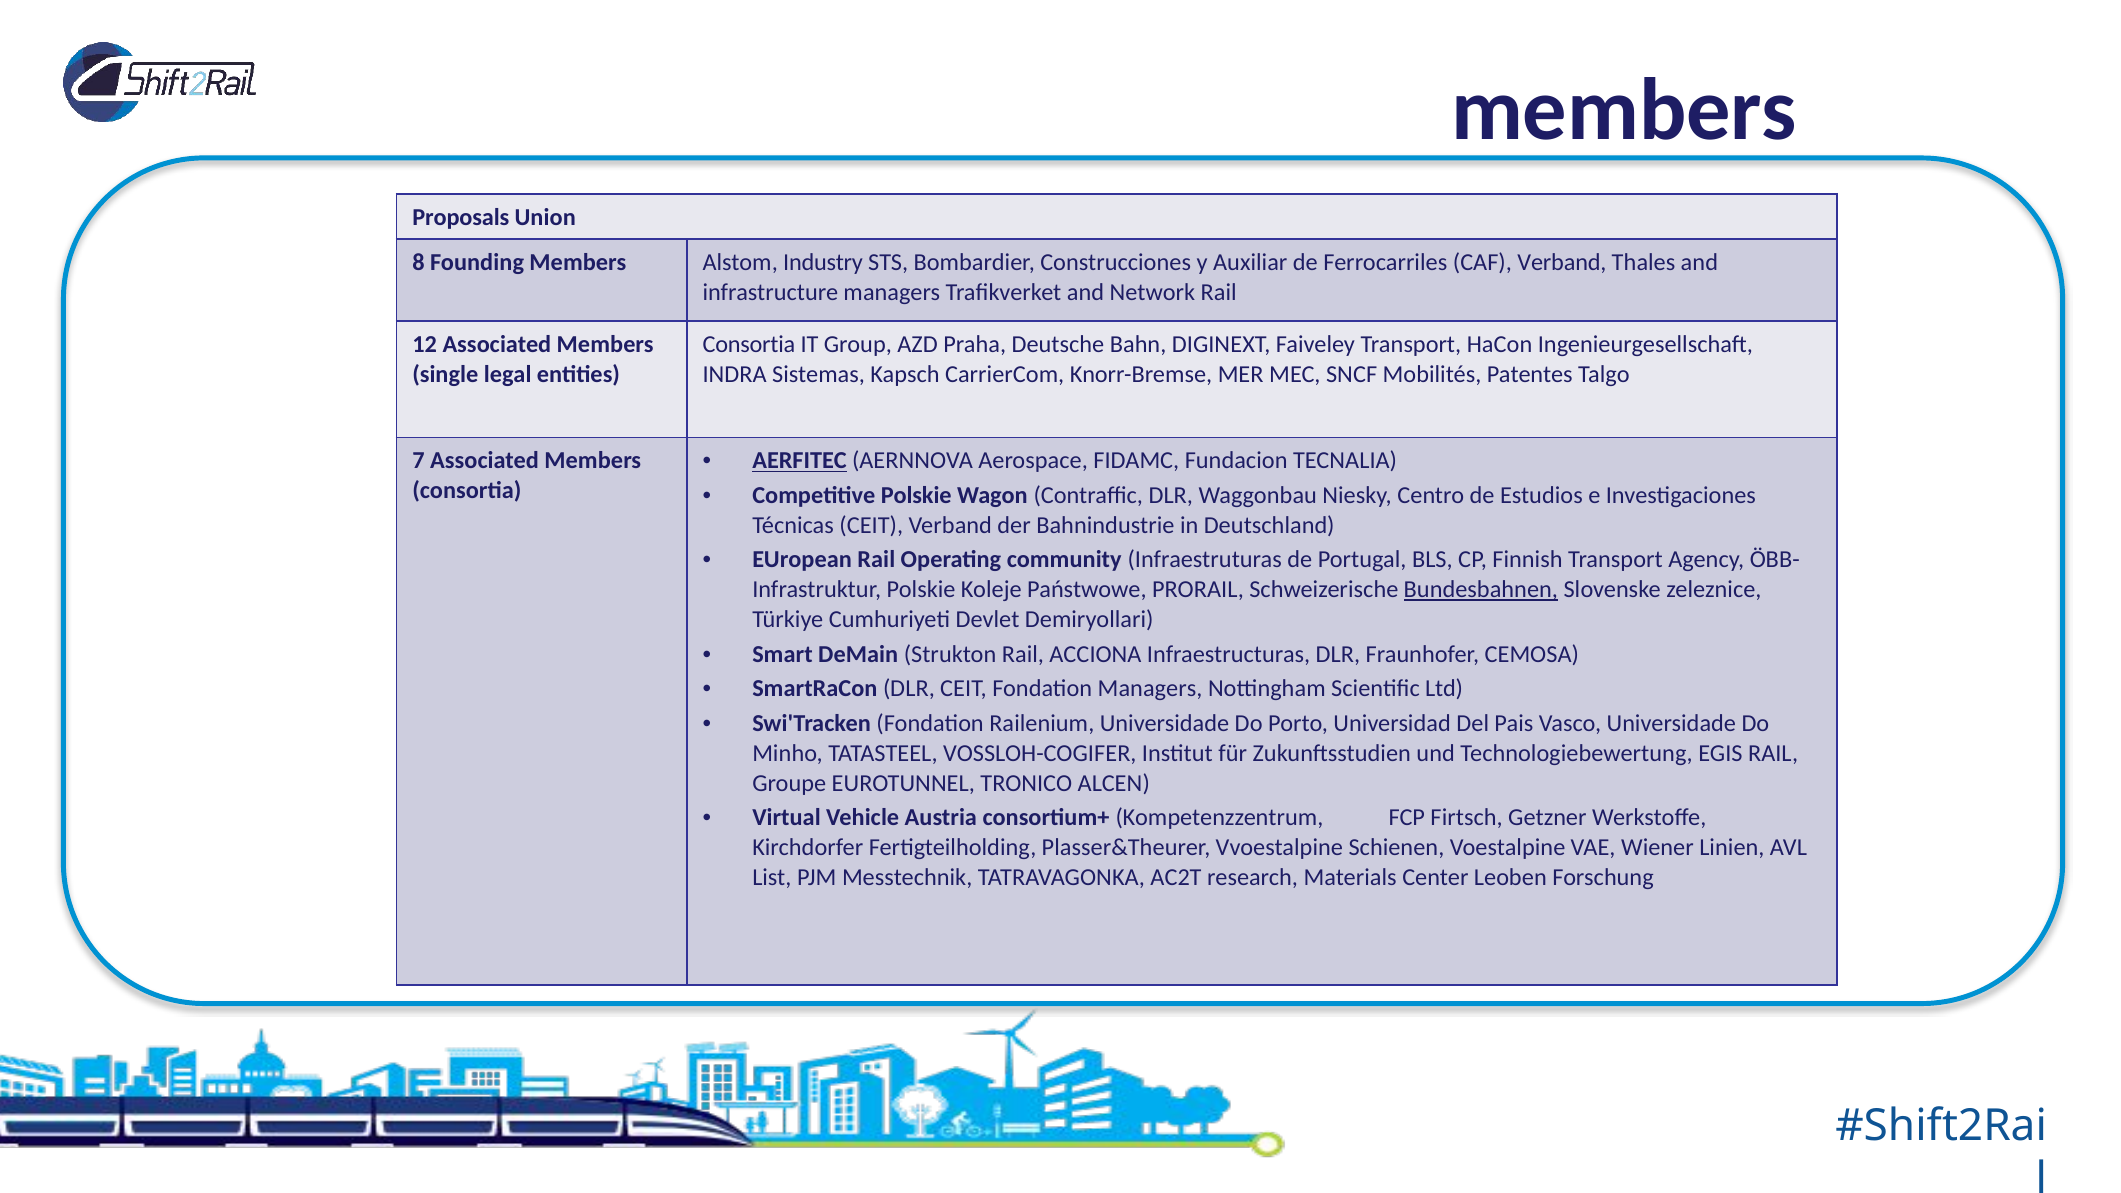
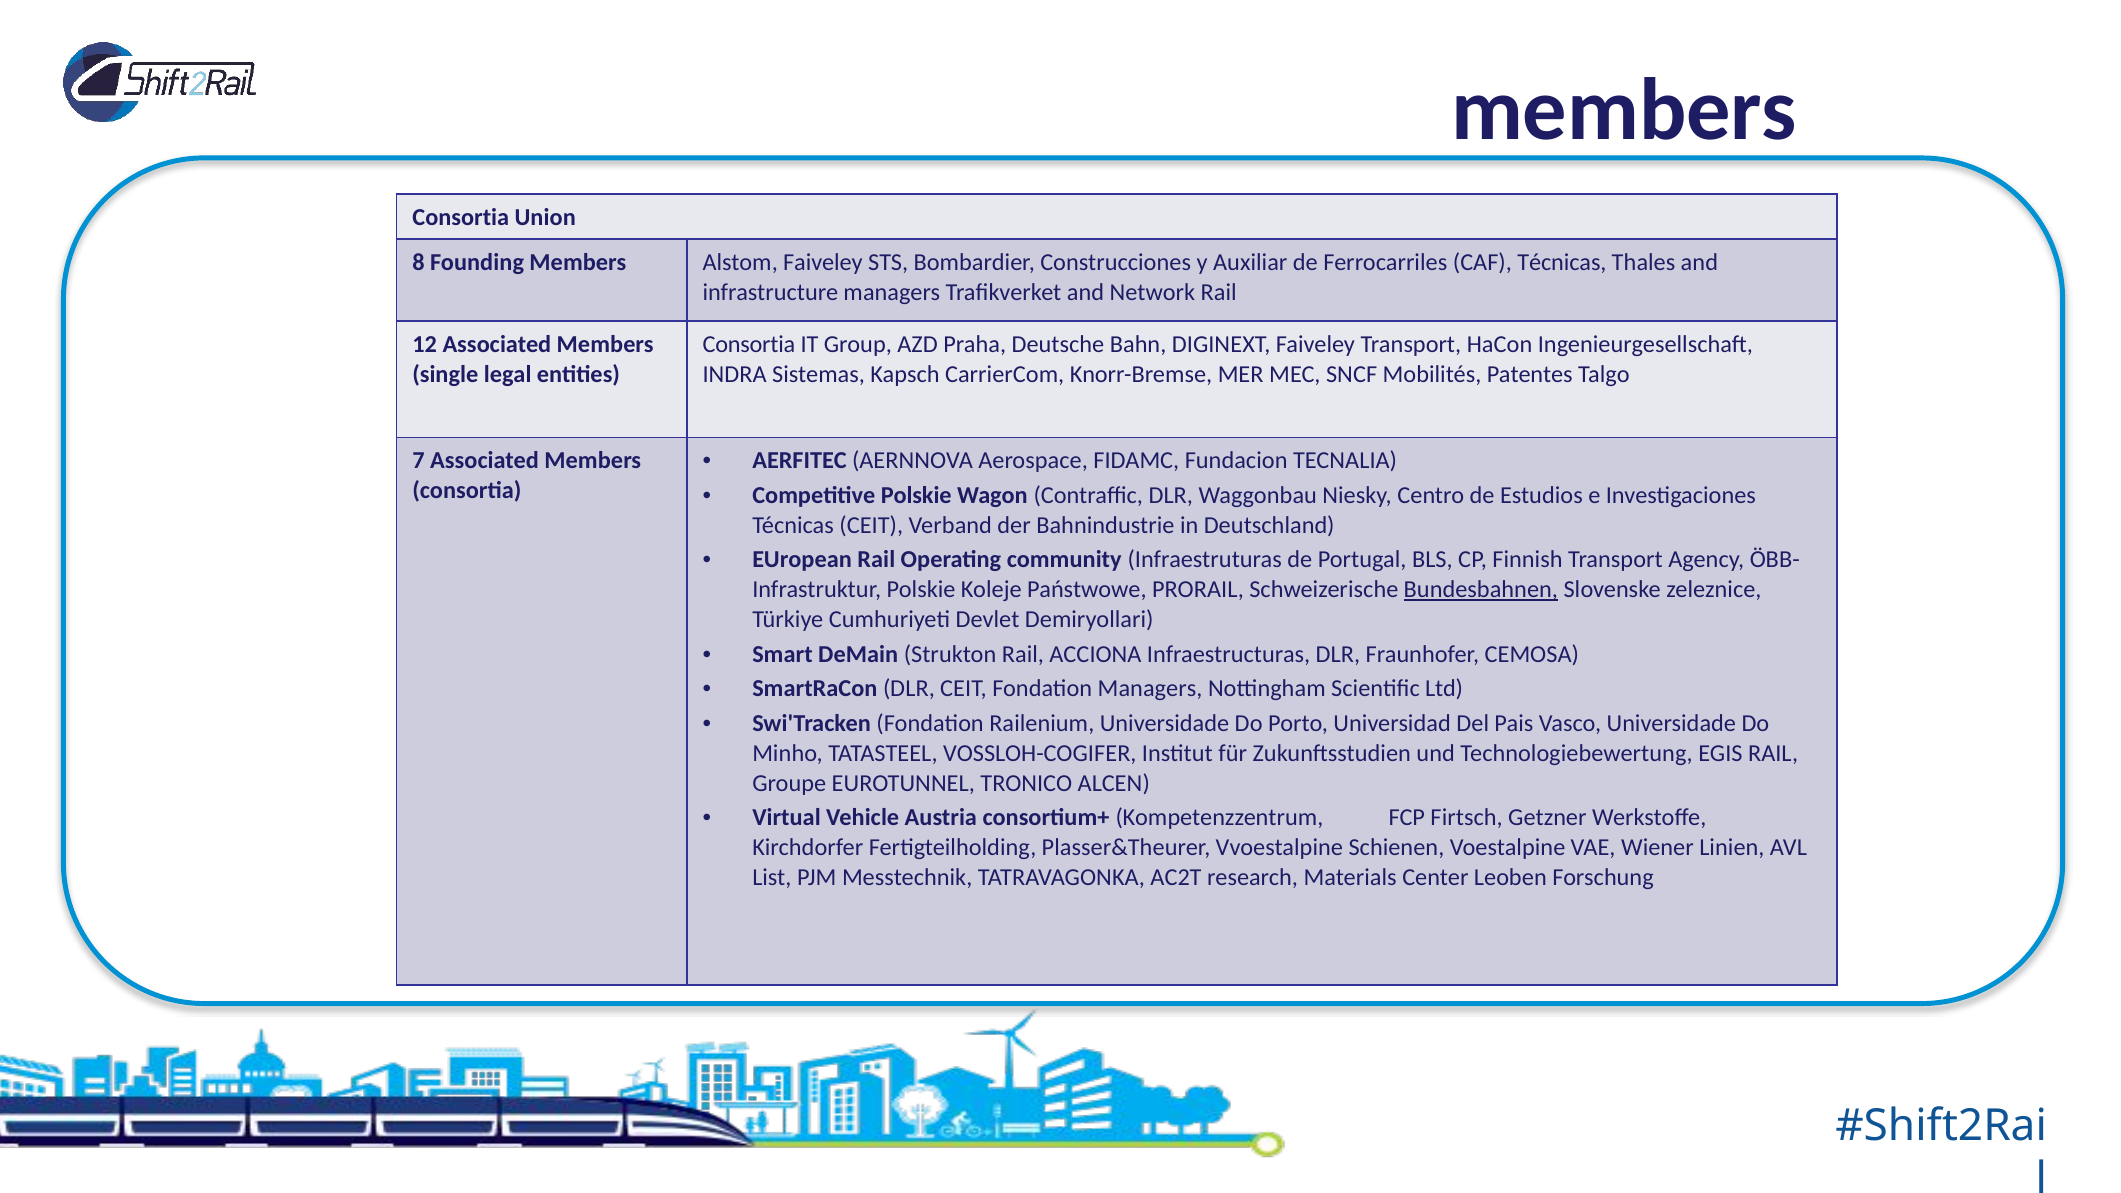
Proposals at (461, 217): Proposals -> Consortia
Alstom Industry: Industry -> Faiveley
CAF Verband: Verband -> Técnicas
AERFITEC underline: present -> none
